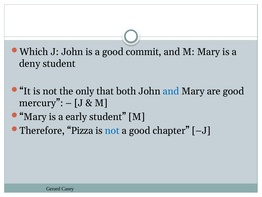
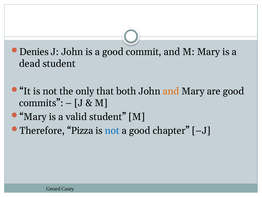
Which: Which -> Denies
deny: deny -> dead
and at (171, 91) colour: blue -> orange
mercury: mercury -> commits
early: early -> valid
